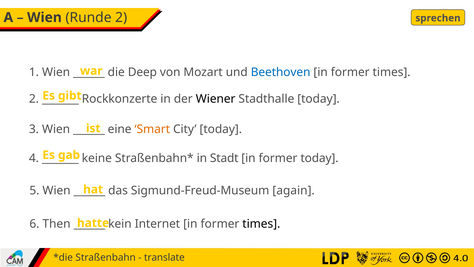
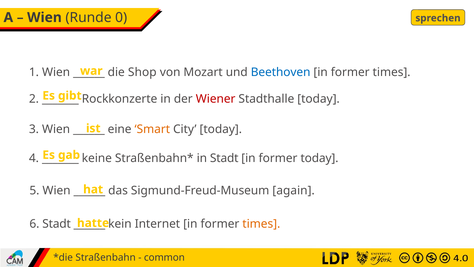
Runde 2: 2 -> 0
Deep: Deep -> Shop
Wiener colour: black -> red
6 Then: Then -> Stadt
times at (261, 224) colour: black -> orange
translate: translate -> common
